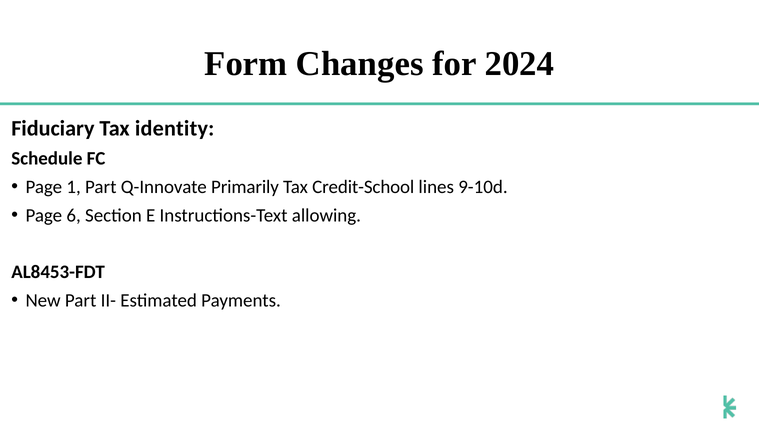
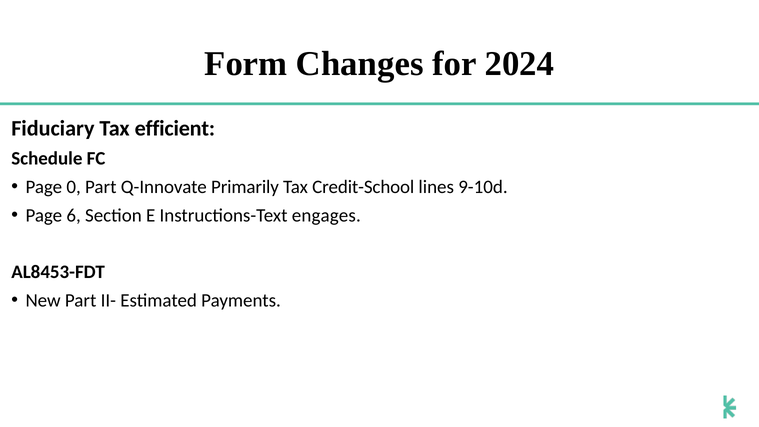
identity: identity -> efficient
1: 1 -> 0
allowing: allowing -> engages
